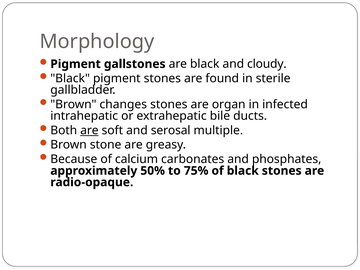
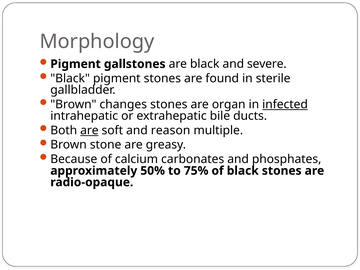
cloudy: cloudy -> severe
infected underline: none -> present
serosal: serosal -> reason
